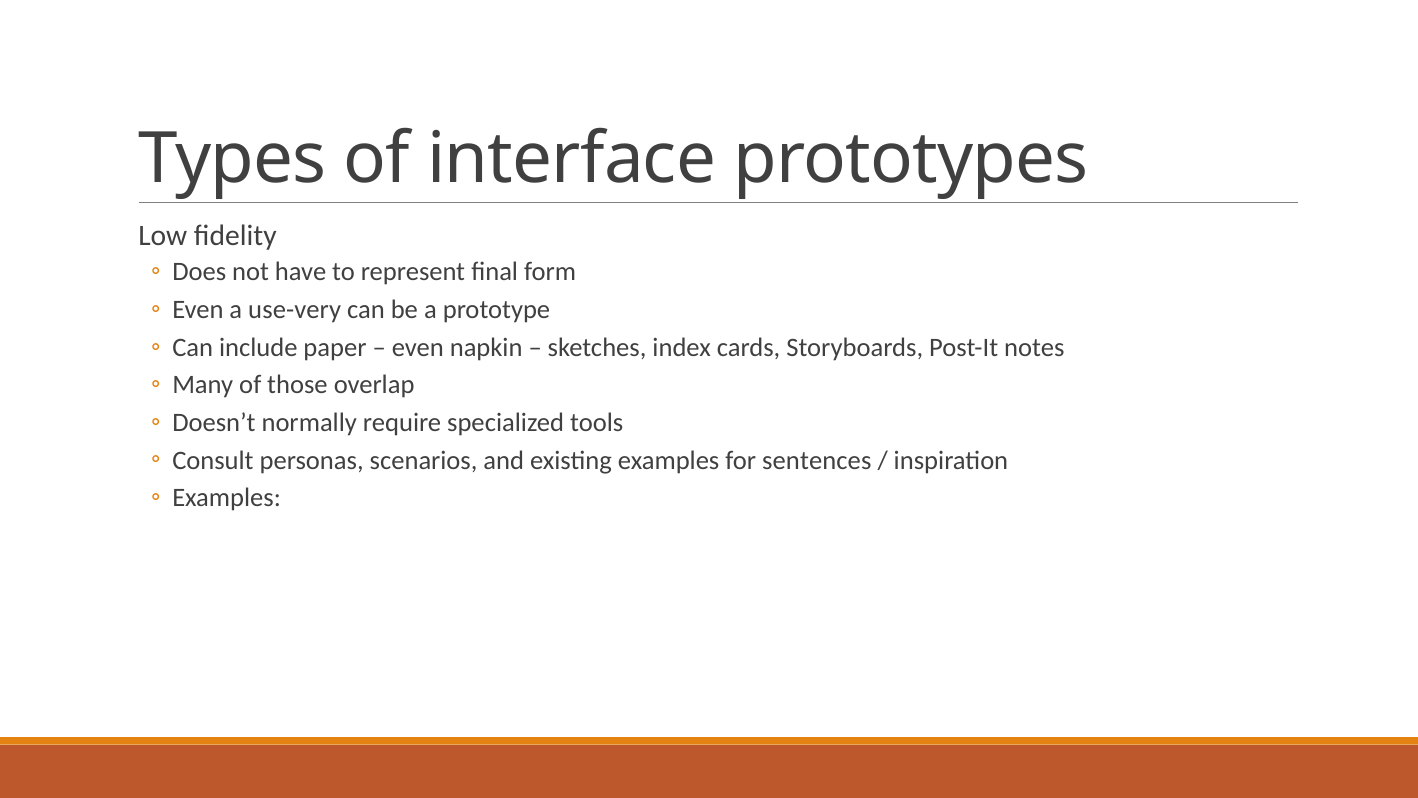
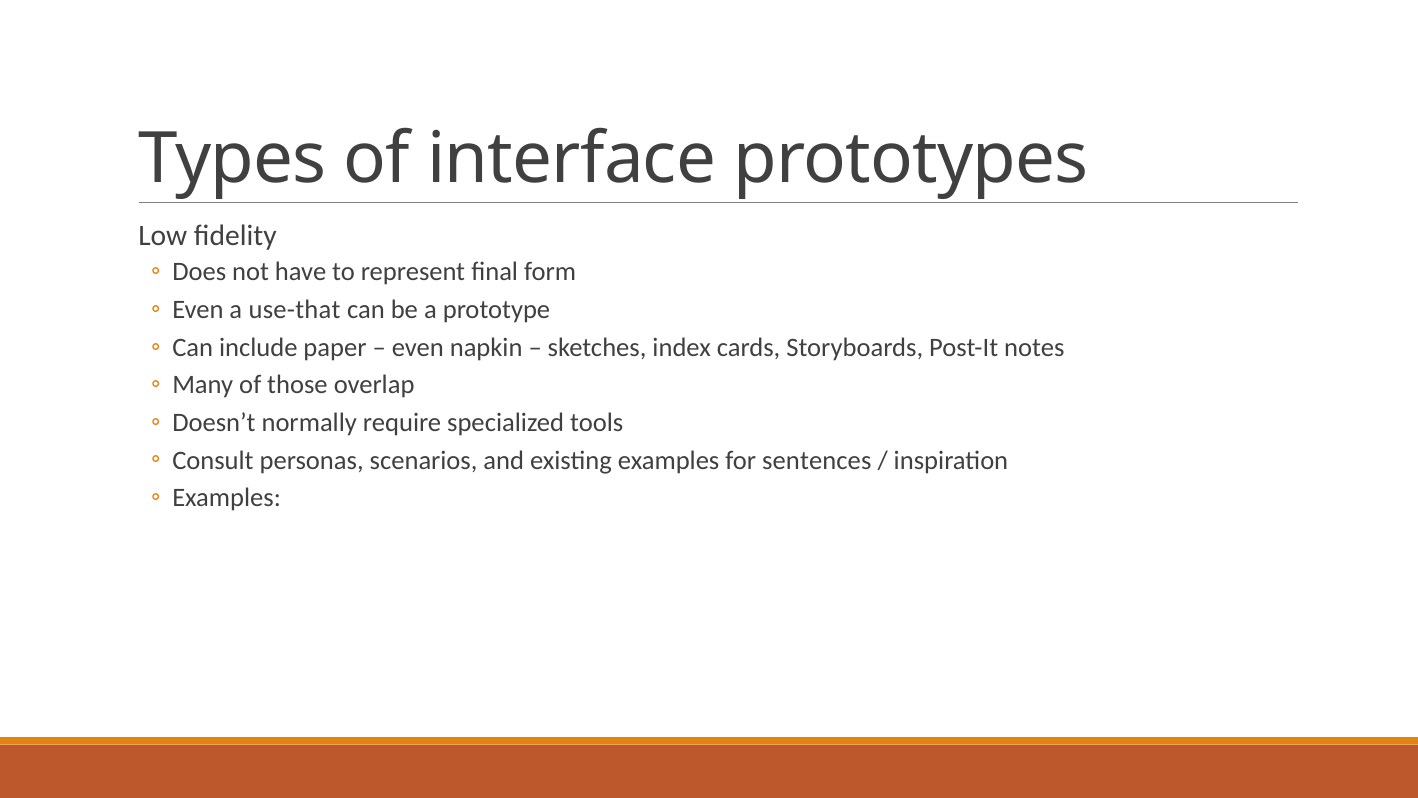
use-very: use-very -> use-that
